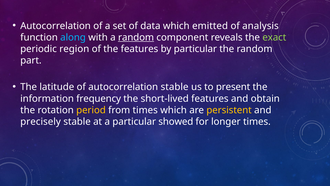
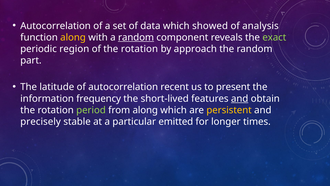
emitted: emitted -> showed
along at (73, 37) colour: light blue -> yellow
of the features: features -> rotation
by particular: particular -> approach
autocorrelation stable: stable -> recent
and at (240, 98) underline: none -> present
period colour: yellow -> light green
from times: times -> along
showed: showed -> emitted
